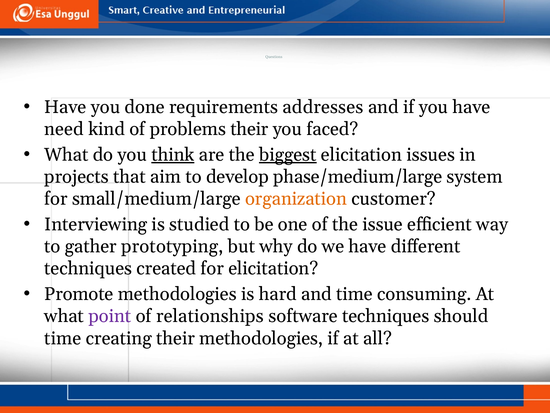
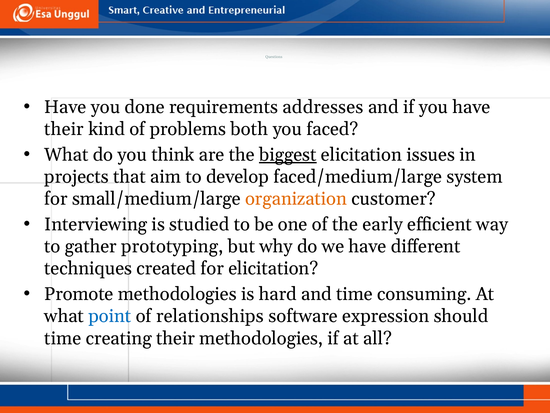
need at (64, 129): need -> their
problems their: their -> both
think underline: present -> none
phase/medium/large: phase/medium/large -> faced/medium/large
issue: issue -> early
point colour: purple -> blue
software techniques: techniques -> expression
